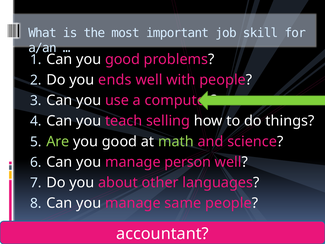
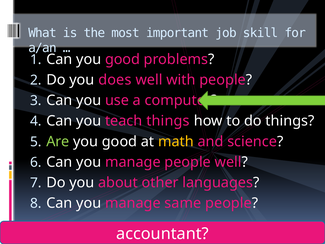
ends: ends -> does
teach selling: selling -> things
math colour: light green -> yellow
manage person: person -> people
